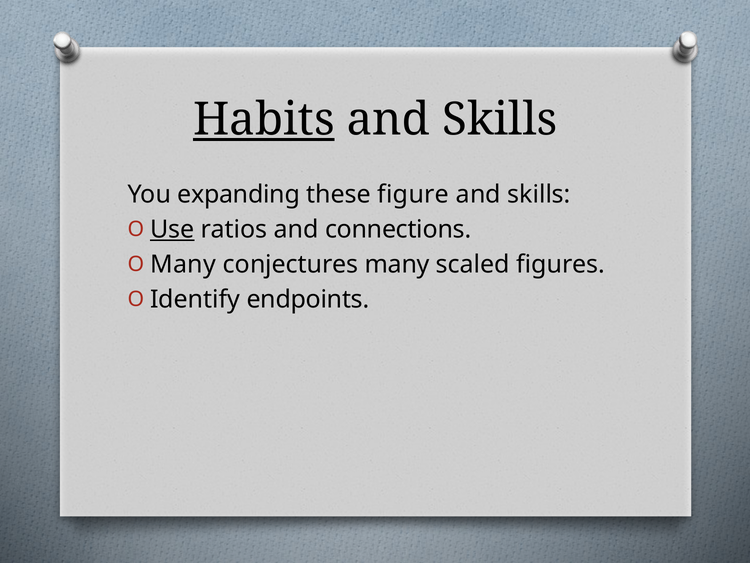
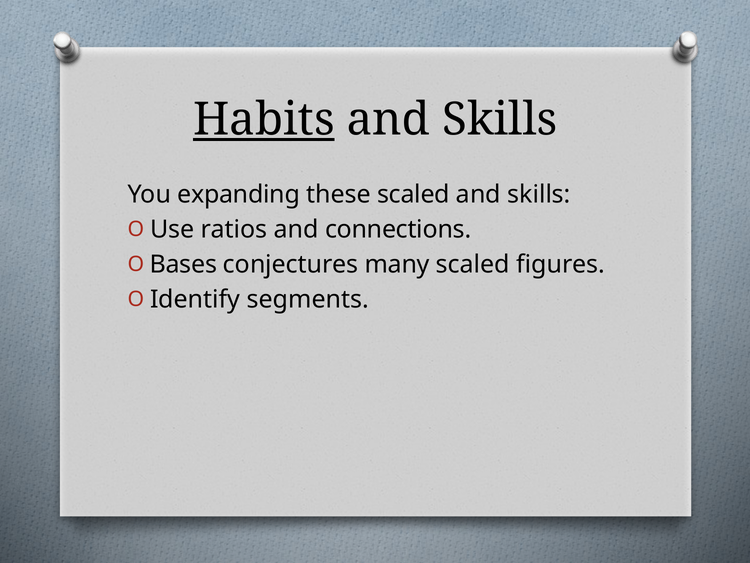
these figure: figure -> scaled
Use underline: present -> none
Many at (183, 264): Many -> Bases
endpoints: endpoints -> segments
